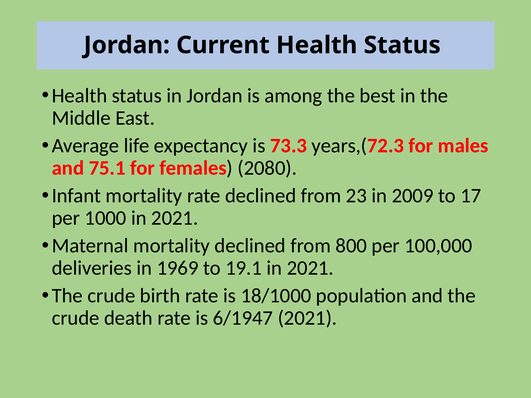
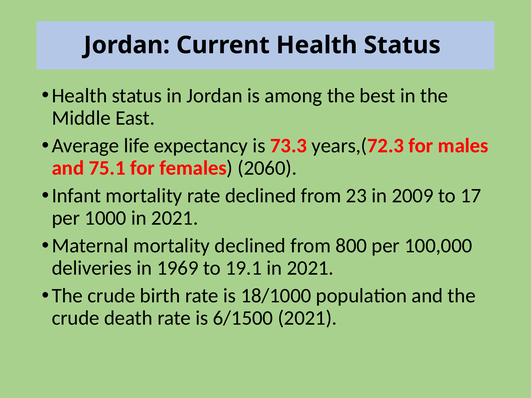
2080: 2080 -> 2060
6/1947: 6/1947 -> 6/1500
